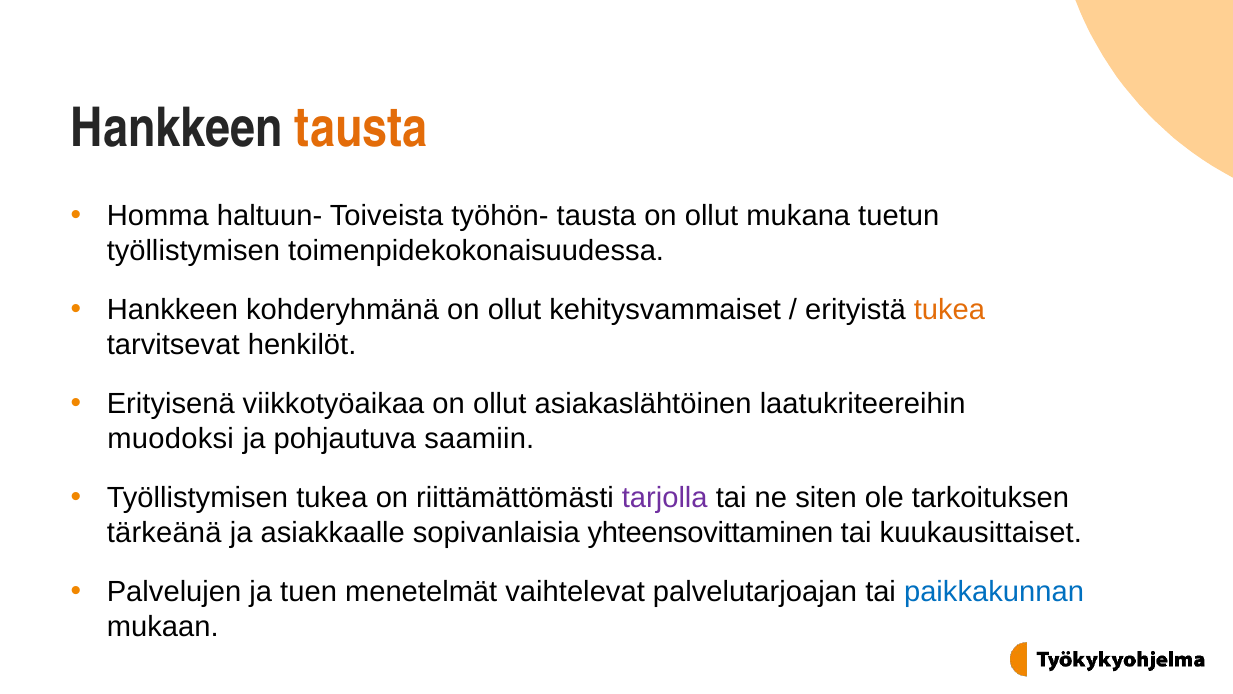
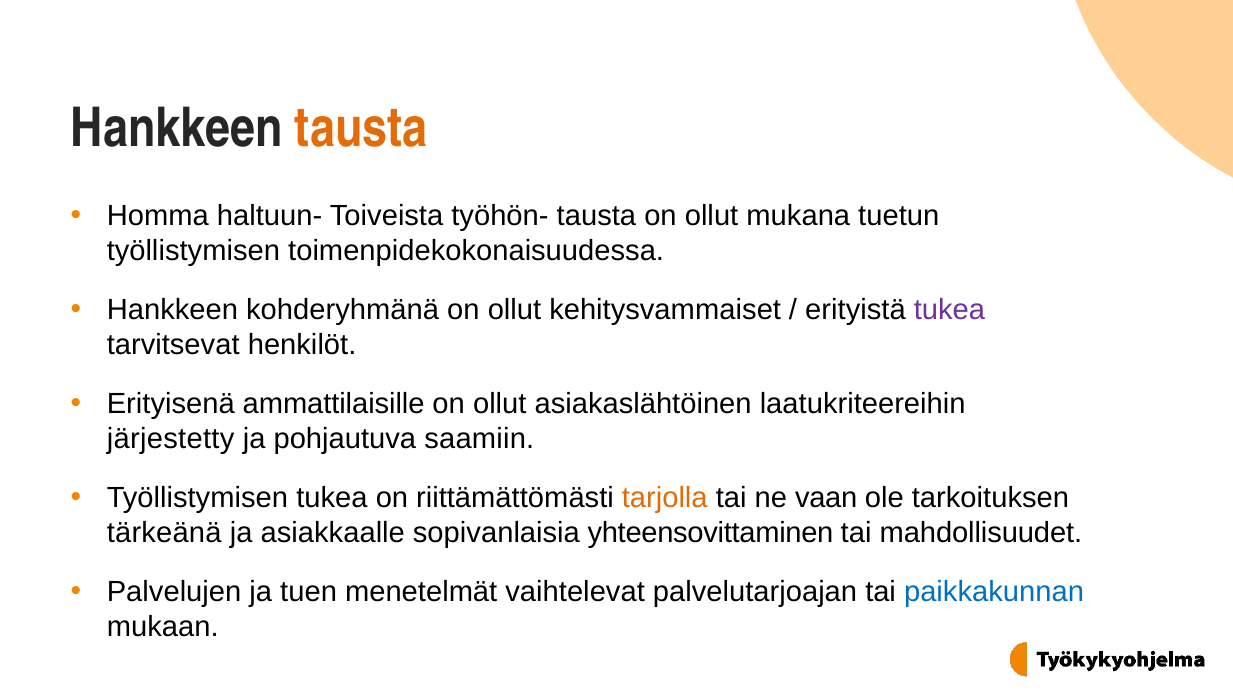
tukea at (949, 310) colour: orange -> purple
viikkotyöaikaa: viikkotyöaikaa -> ammattilaisille
muodoksi: muodoksi -> järjestetty
tarjolla colour: purple -> orange
siten: siten -> vaan
kuukausittaiset: kuukausittaiset -> mahdollisuudet
